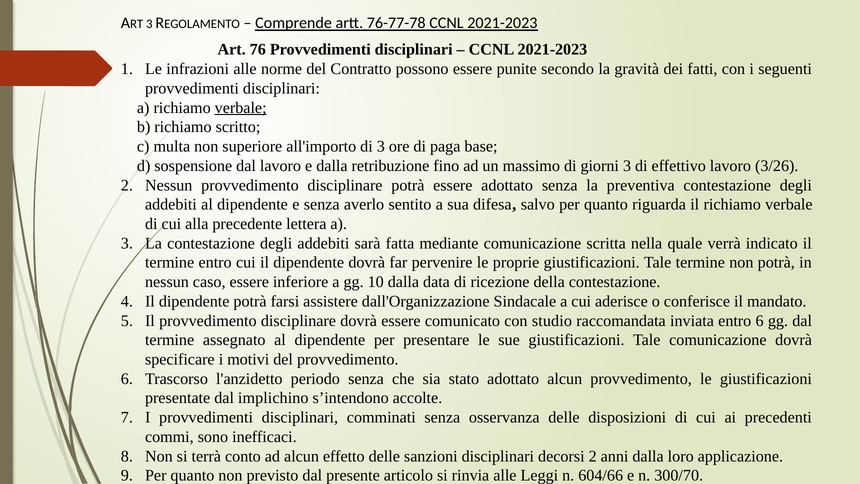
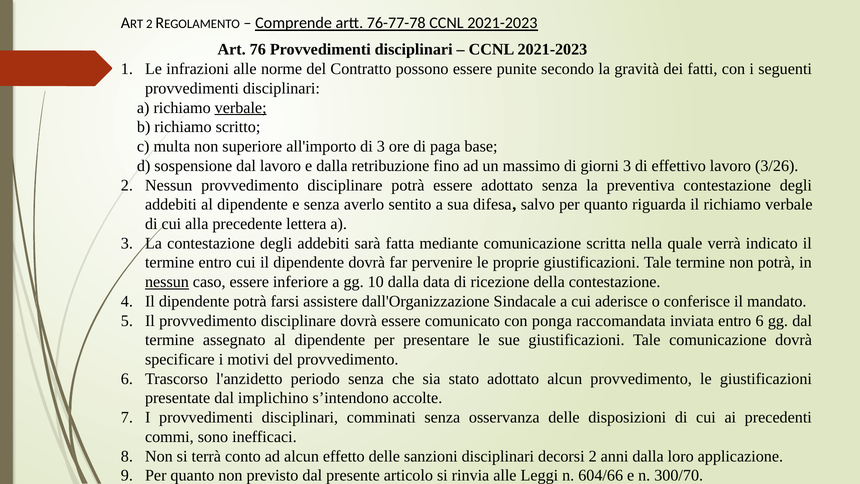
3 at (149, 24): 3 -> 2
nessun at (167, 282) underline: none -> present
studio: studio -> ponga
